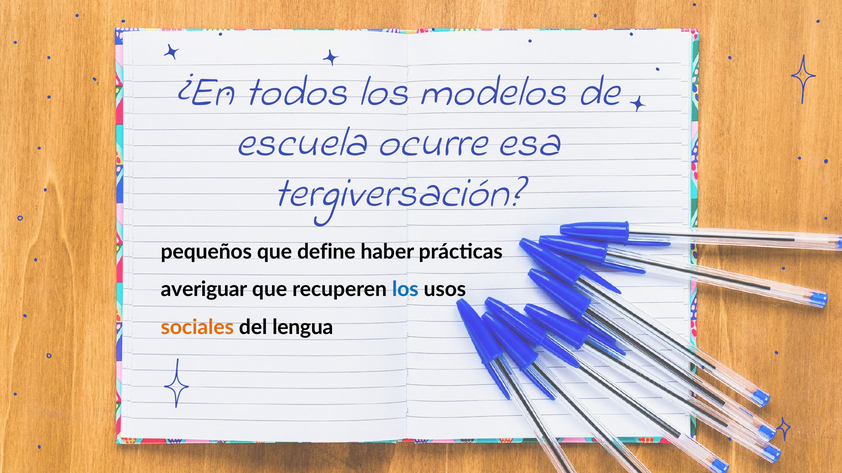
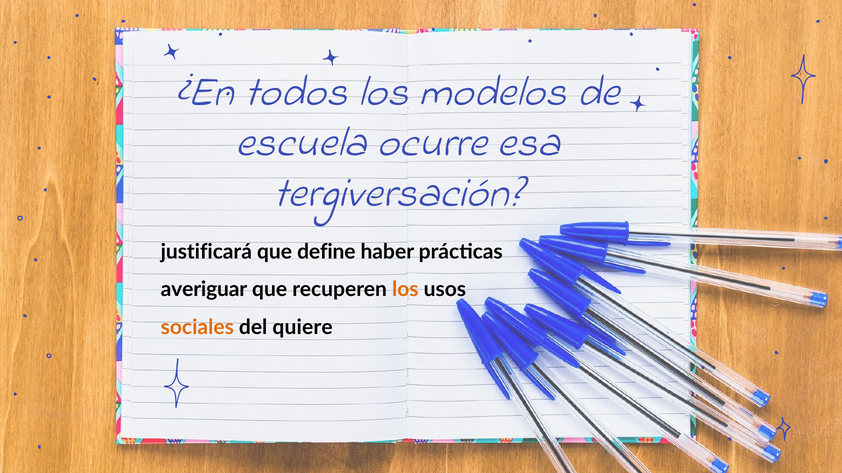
pequeños: pequeños -> justificará
los at (405, 290) colour: blue -> orange
lengua: lengua -> quiere
